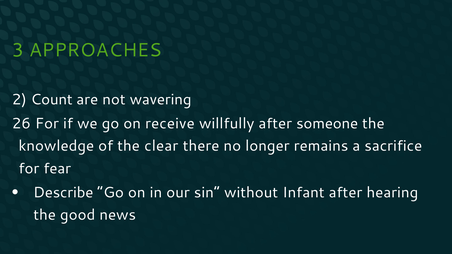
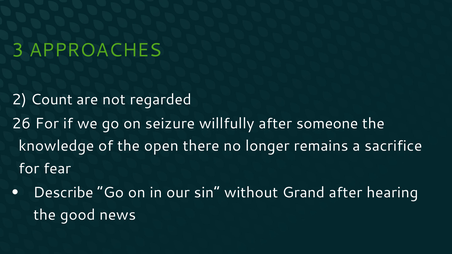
wavering: wavering -> regarded
receive: receive -> seizure
clear: clear -> open
Infant: Infant -> Grand
